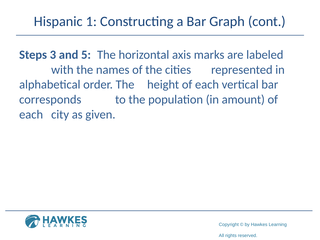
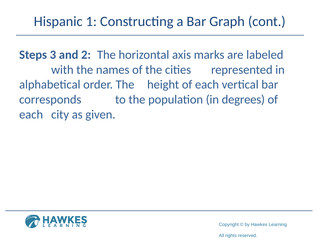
5: 5 -> 2
amount: amount -> degrees
